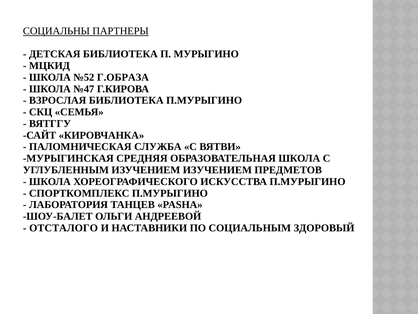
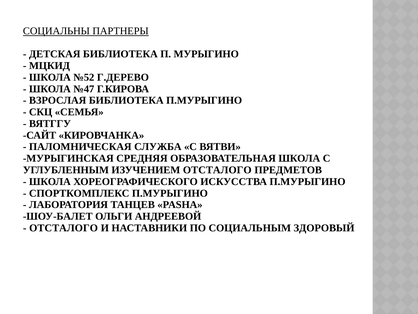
Г.ОБРАЗА: Г.ОБРАЗА -> Г.ДЕРЕВО
ИЗУЧЕНИЕМ ИЗУЧЕНИЕМ: ИЗУЧЕНИЕМ -> ОТСТАЛОГО
